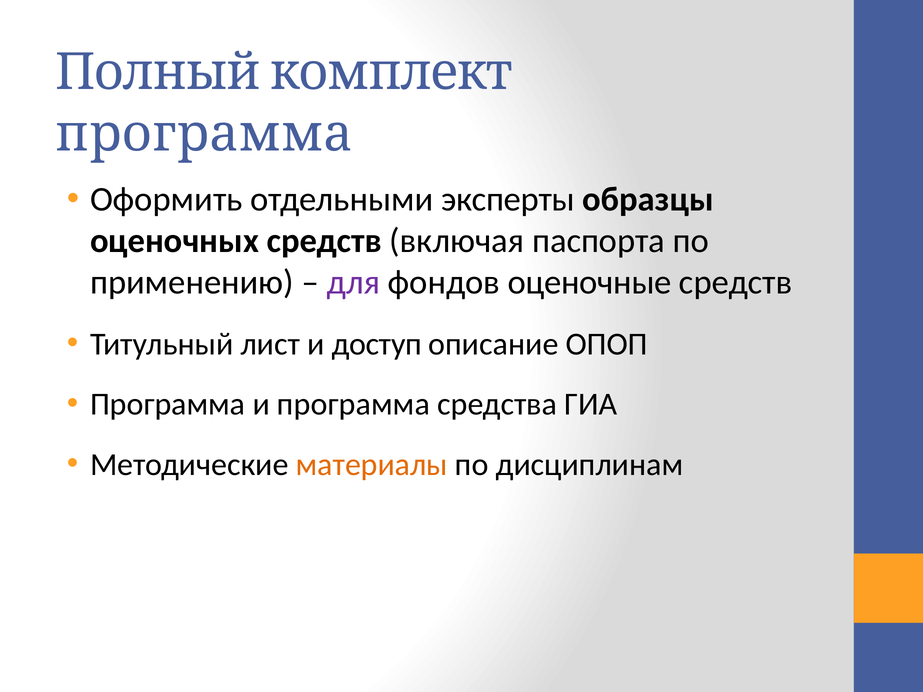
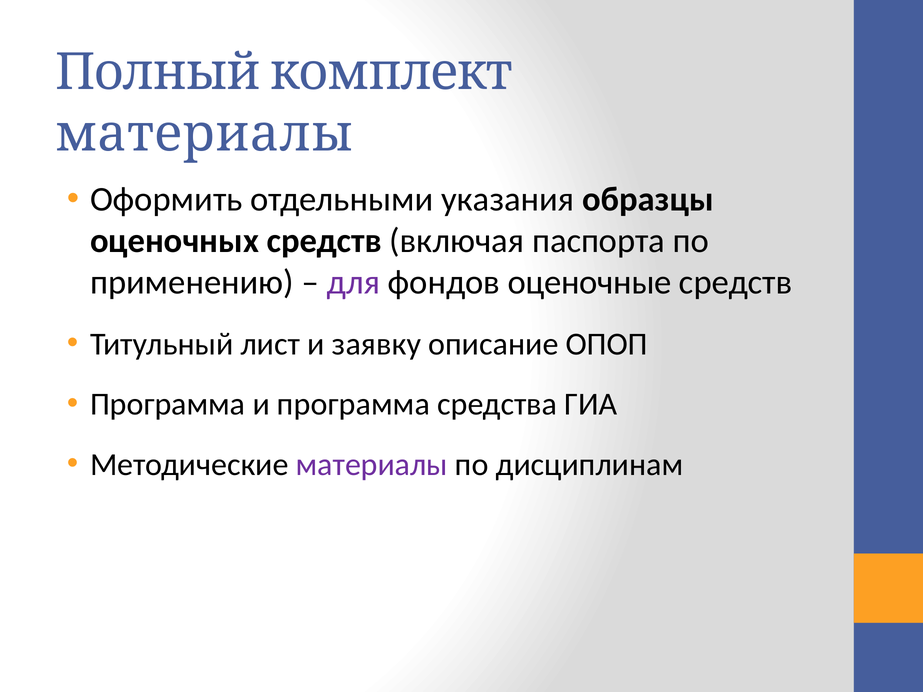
программа at (204, 134): программа -> материалы
эксперты: эксперты -> указания
доступ: доступ -> заявку
материалы at (372, 465) colour: orange -> purple
